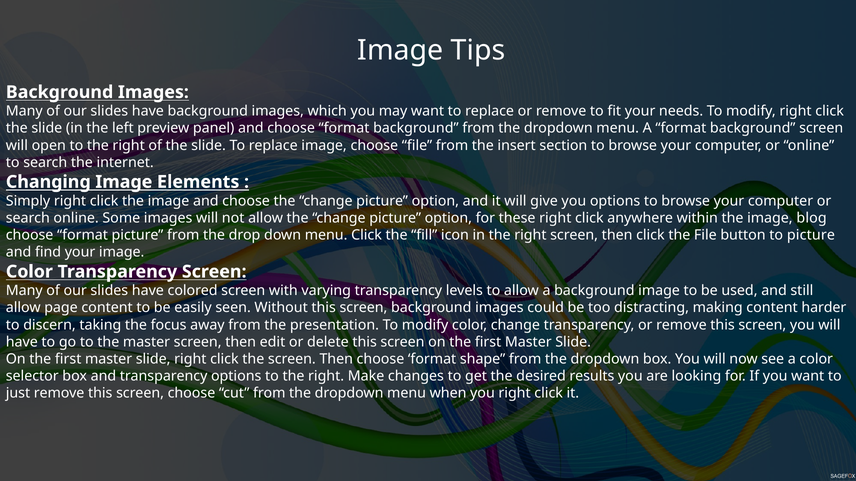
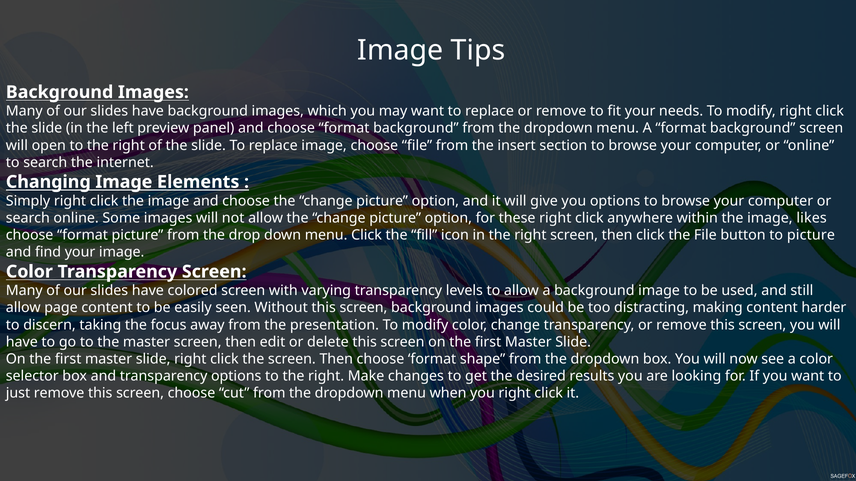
blog: blog -> likes
